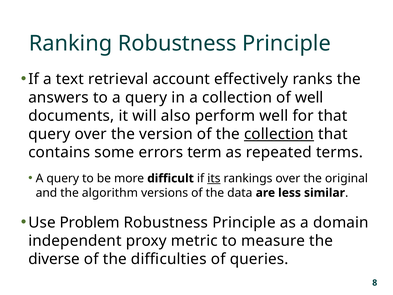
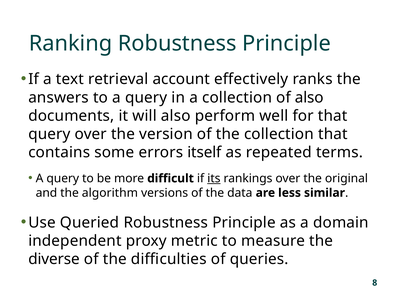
of well: well -> also
collection at (279, 134) underline: present -> none
term: term -> itself
Problem: Problem -> Queried
